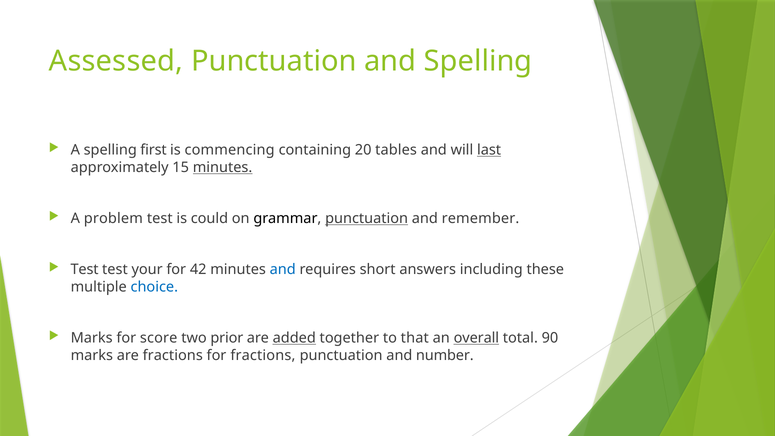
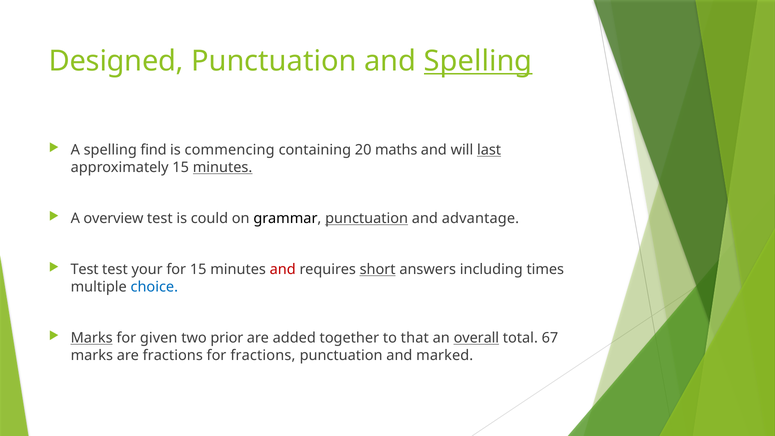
Assessed: Assessed -> Designed
Spelling at (478, 61) underline: none -> present
first: first -> find
tables: tables -> maths
problem: problem -> overview
remember: remember -> advantage
for 42: 42 -> 15
and at (283, 269) colour: blue -> red
short underline: none -> present
these: these -> times
Marks at (92, 338) underline: none -> present
score: score -> given
added underline: present -> none
90: 90 -> 67
number: number -> marked
